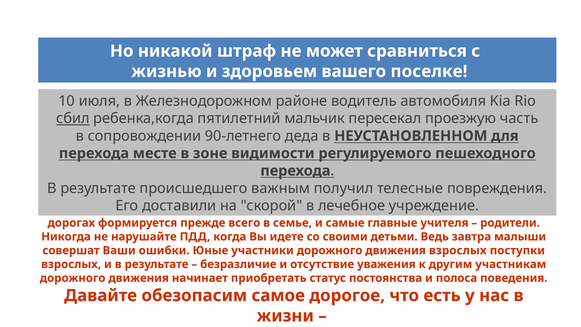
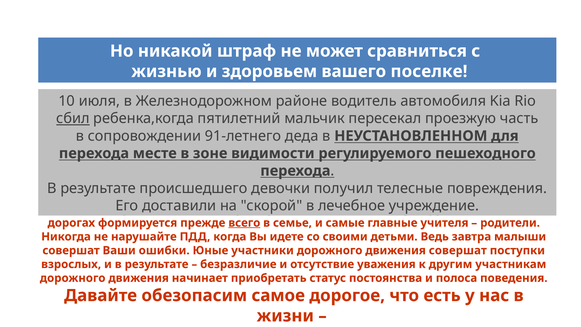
90-летнего: 90-летнего -> 91-летнего
важным: важным -> девочки
всего at (244, 223) underline: none -> present
движения взрослых: взрослых -> совершат
